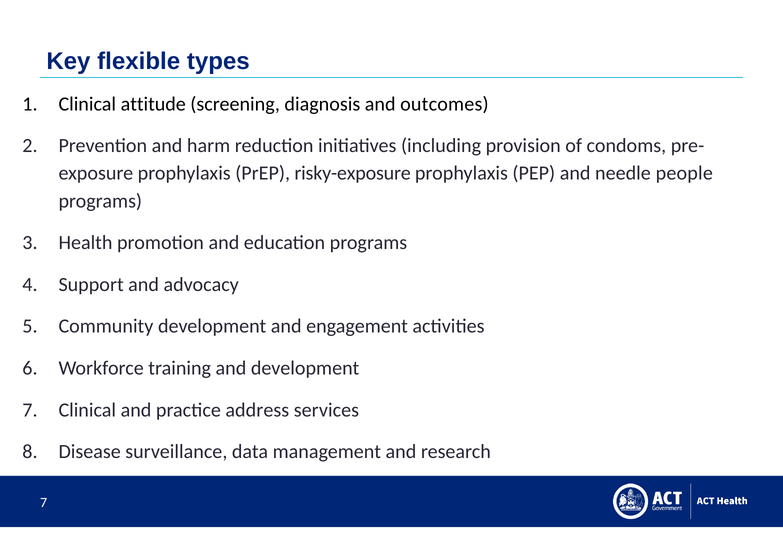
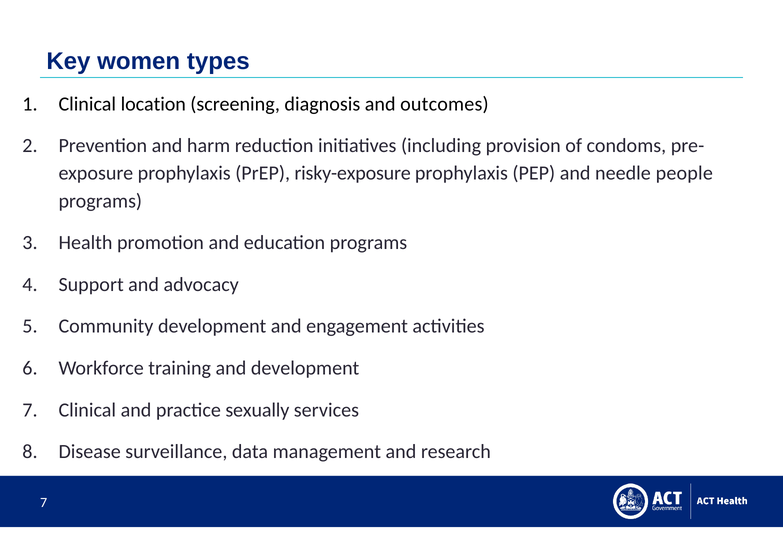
flexible: flexible -> women
attitude: attitude -> location
address: address -> sexually
